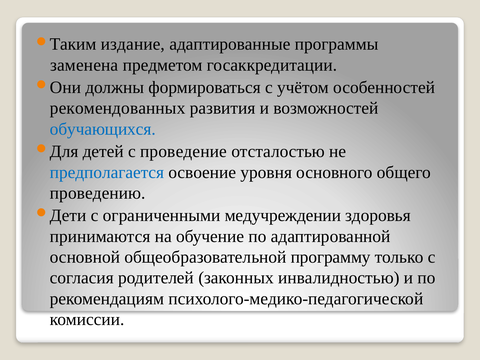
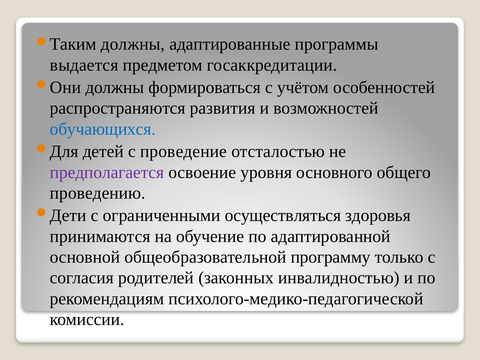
издание at (133, 44): издание -> должны
заменена: заменена -> выдается
рекомендованных: рекомендованных -> распространяются
предполагается colour: blue -> purple
медучреждении: медучреждении -> осуществляться
